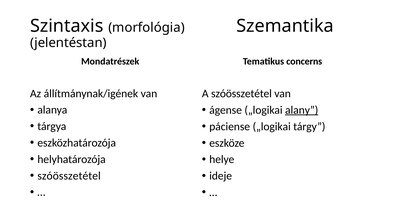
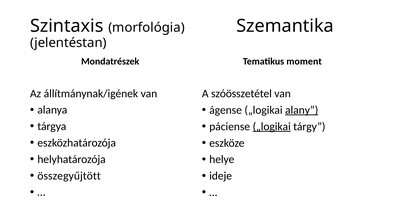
concerns: concerns -> moment
„logikai at (272, 127) underline: none -> present
szóösszetétel at (69, 176): szóösszetétel -> összegyűjtött
